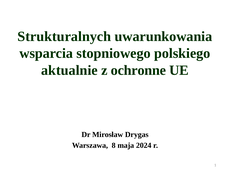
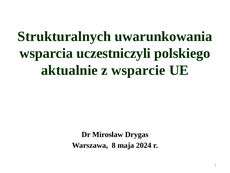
stopniowego: stopniowego -> uczestniczyli
ochronne: ochronne -> wsparcie
